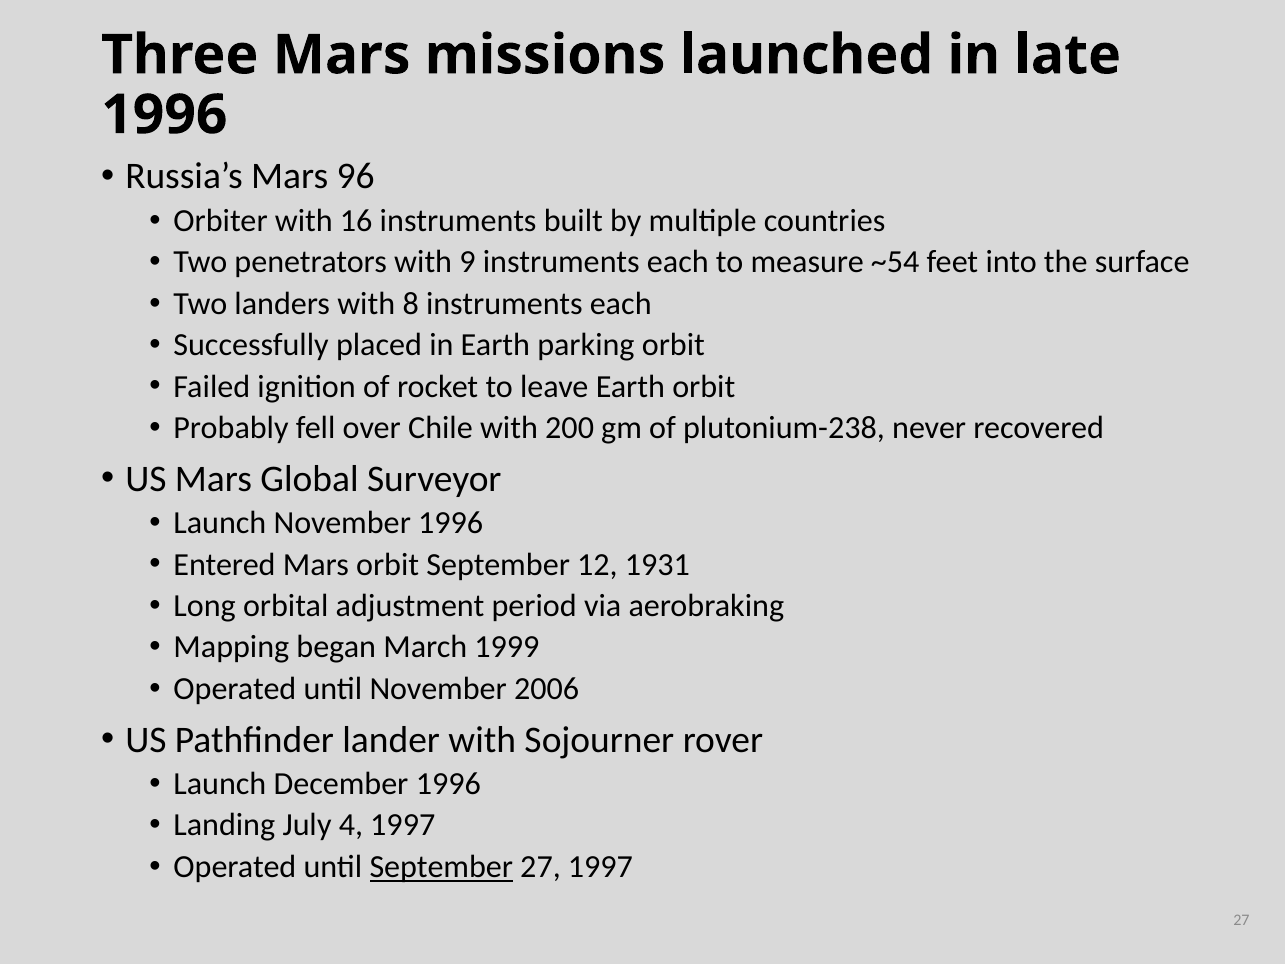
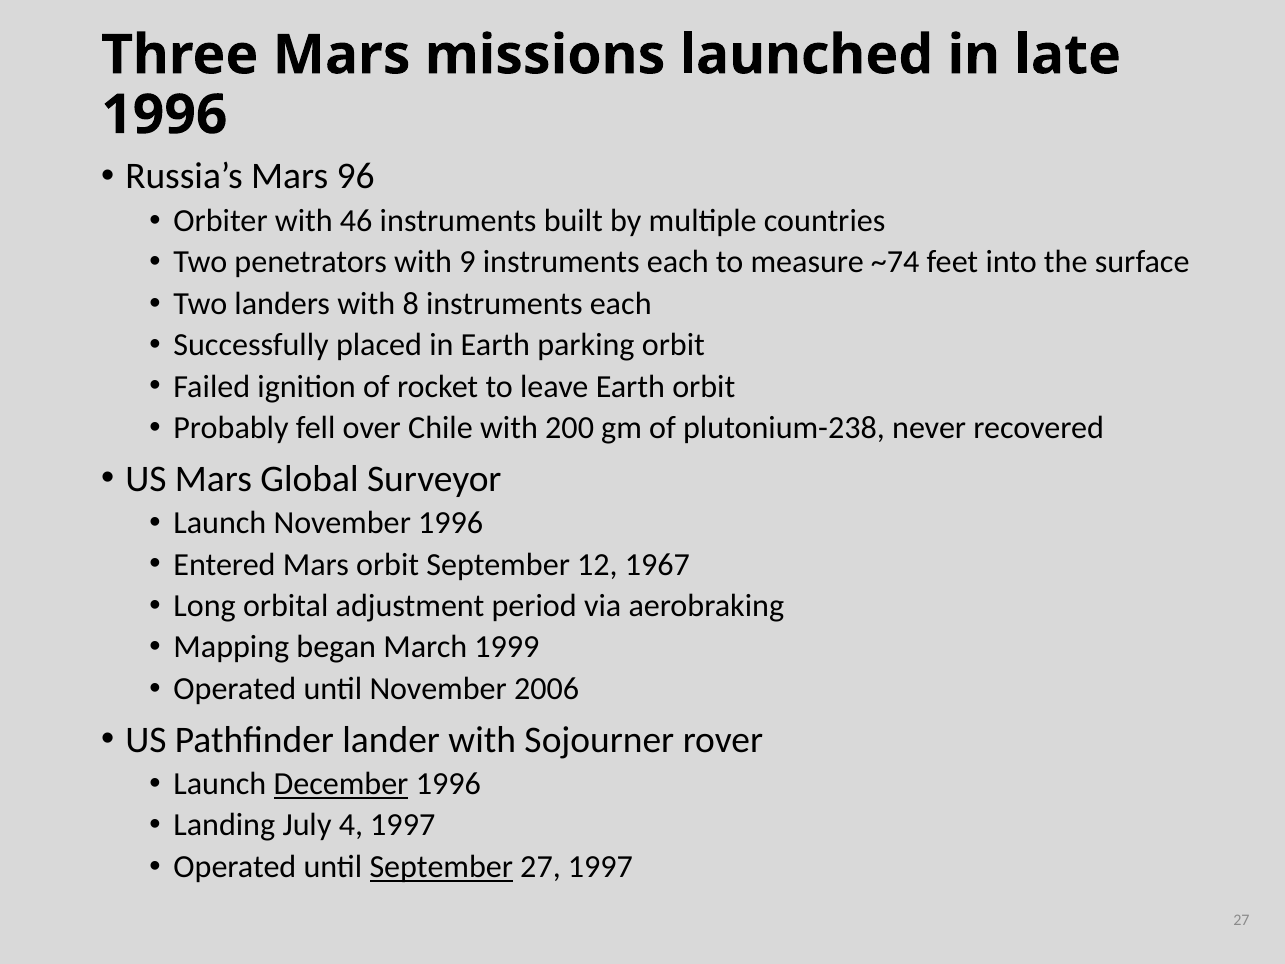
16: 16 -> 46
~54: ~54 -> ~74
1931: 1931 -> 1967
December underline: none -> present
